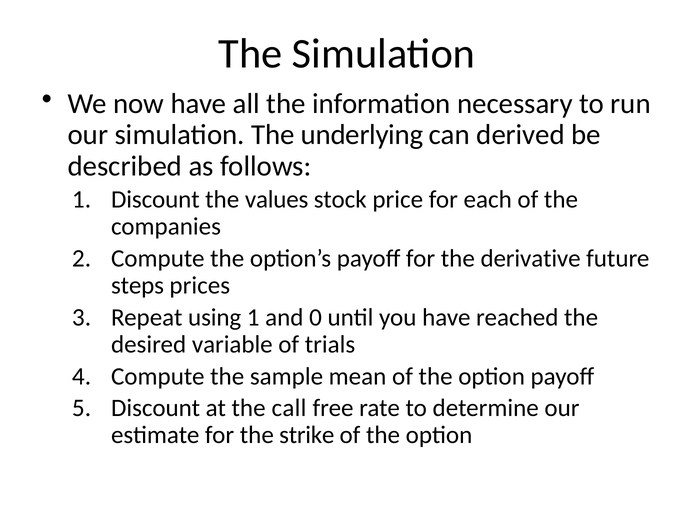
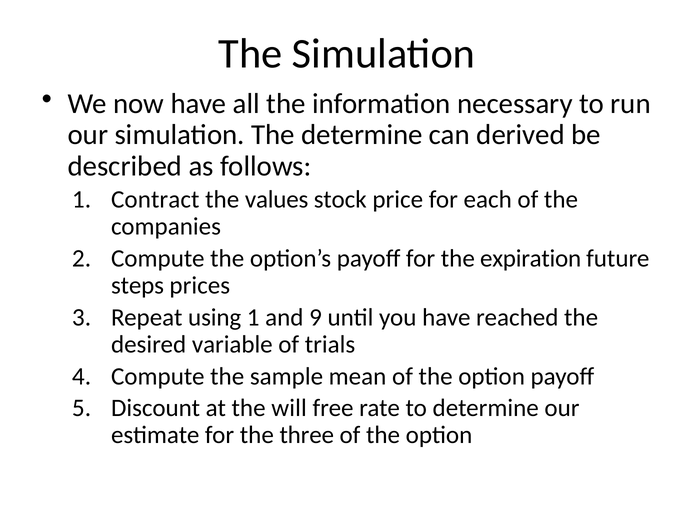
The underlying: underlying -> determine
1 Discount: Discount -> Contract
derivative: derivative -> expiration
0: 0 -> 9
call: call -> will
strike: strike -> three
